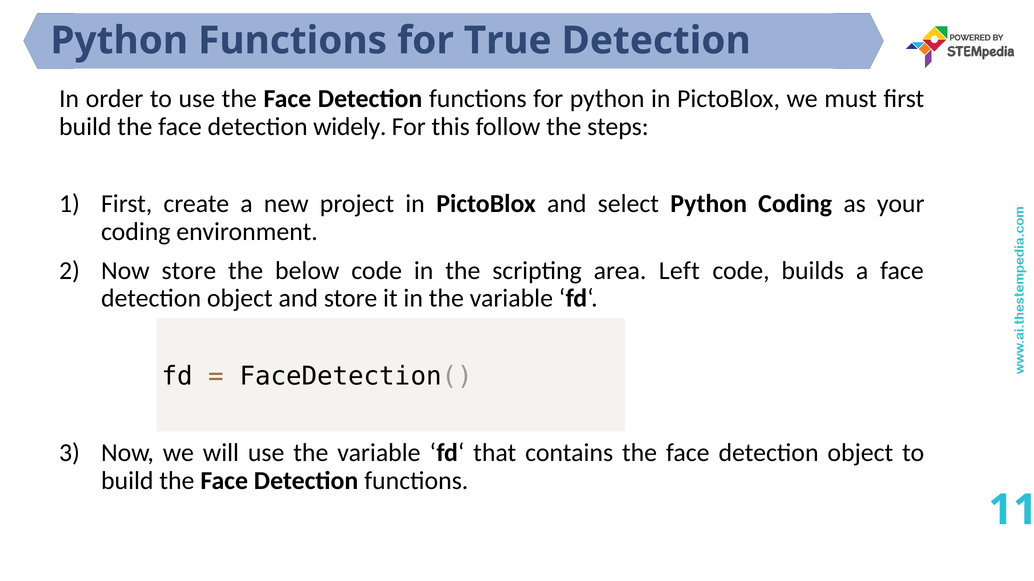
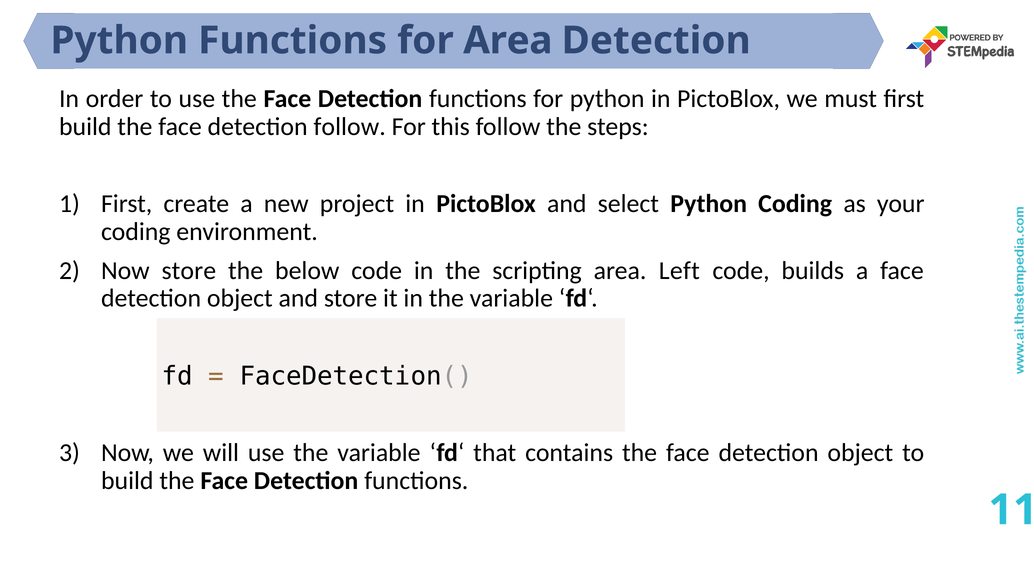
for True: True -> Area
detection widely: widely -> follow
